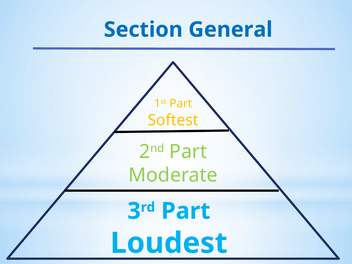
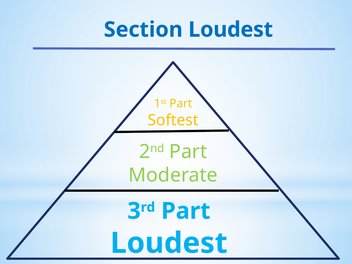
Section General: General -> Loudest
